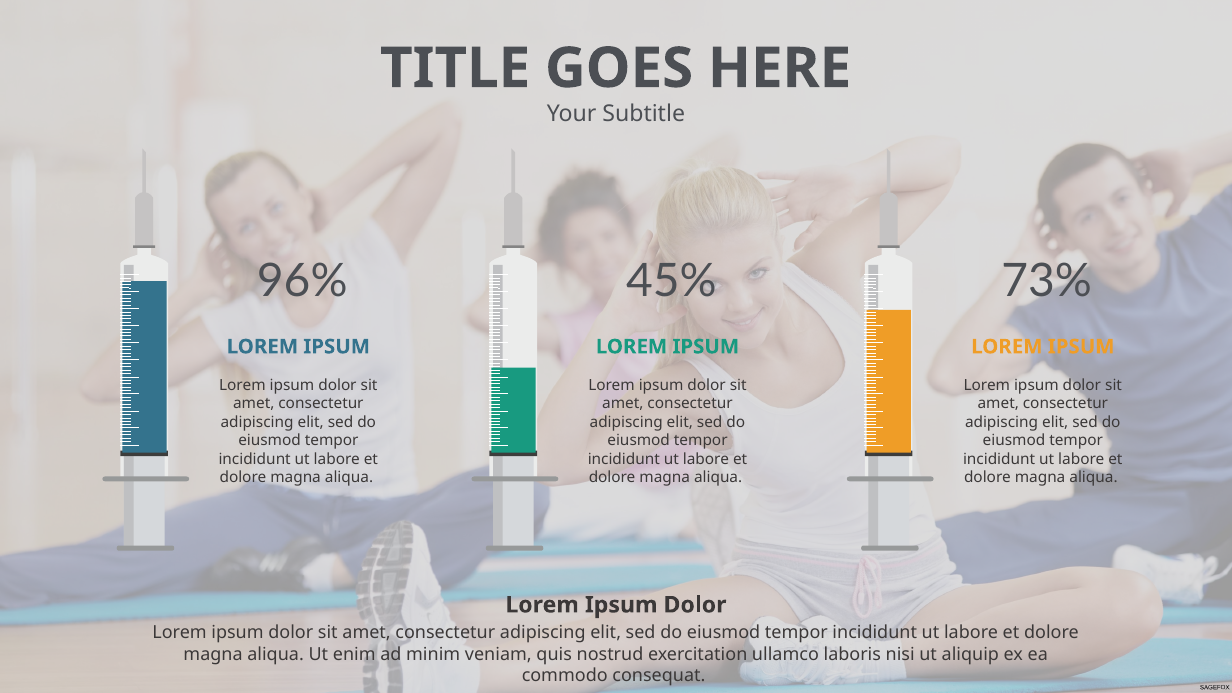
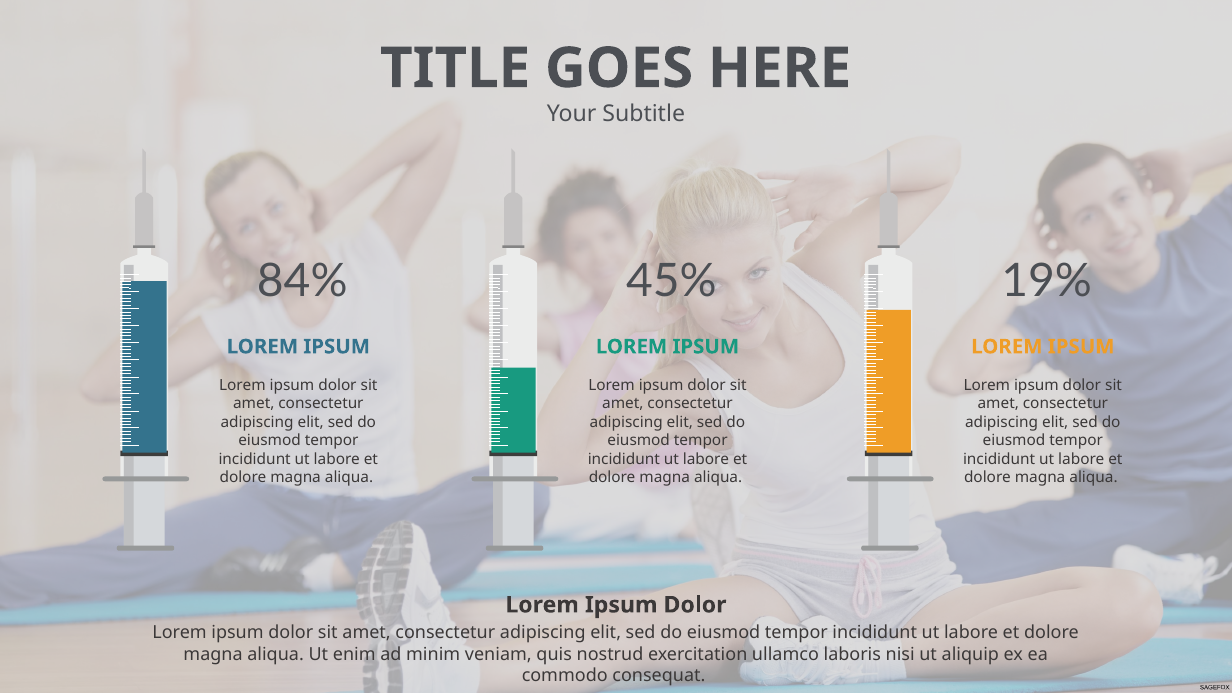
96%: 96% -> 84%
73%: 73% -> 19%
